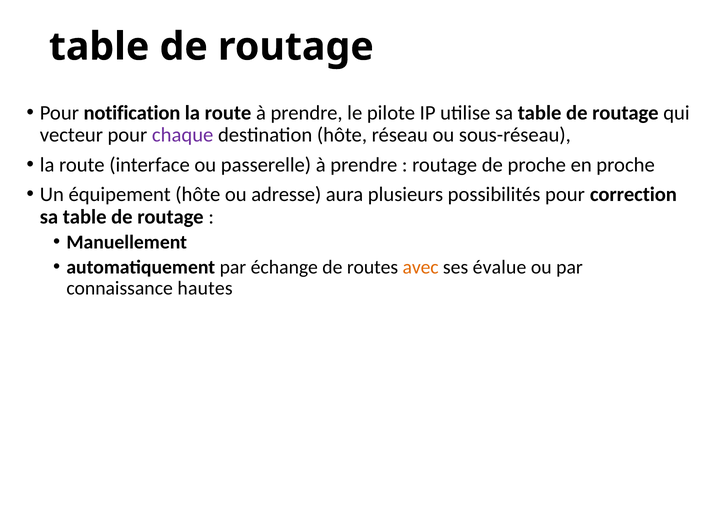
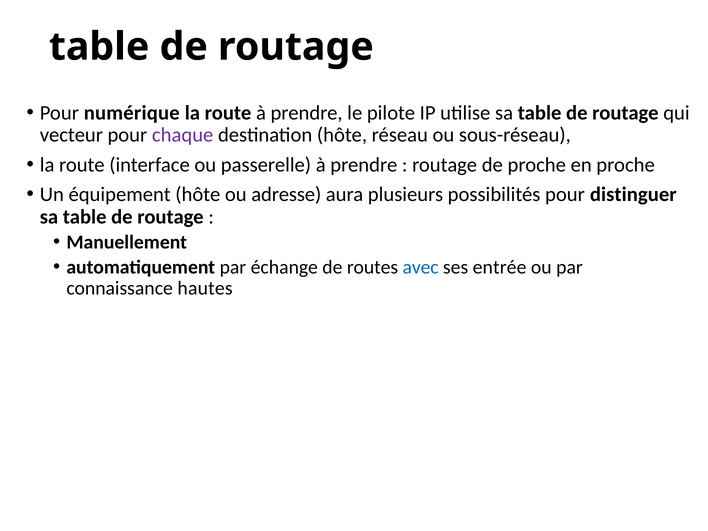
notification: notification -> numérique
correction: correction -> distinguer
avec colour: orange -> blue
évalue: évalue -> entrée
